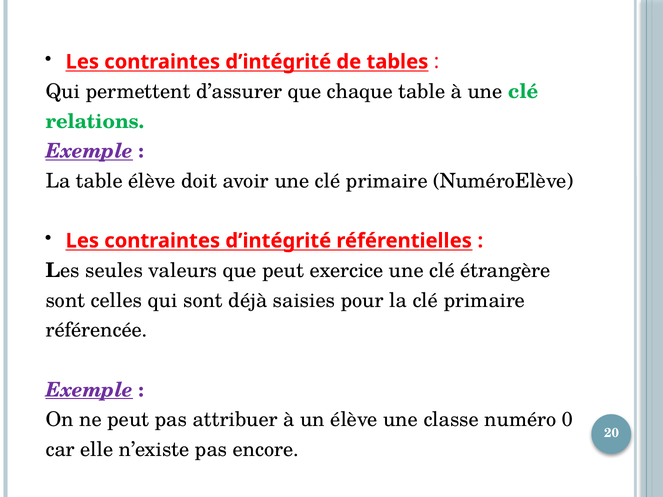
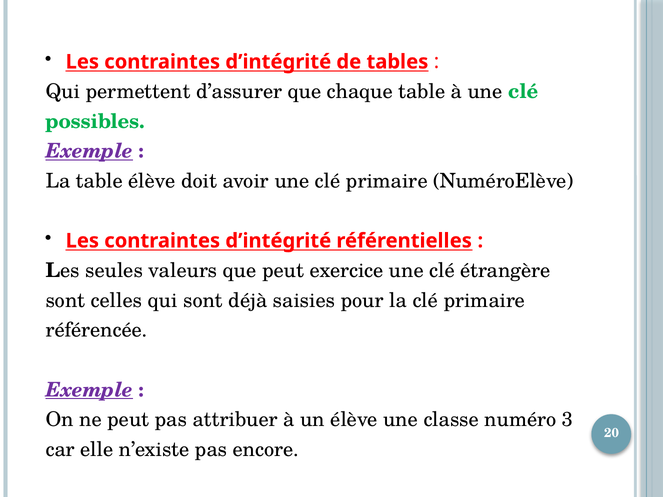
relations: relations -> possibles
0: 0 -> 3
